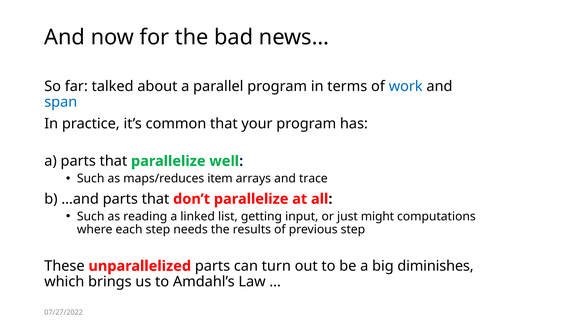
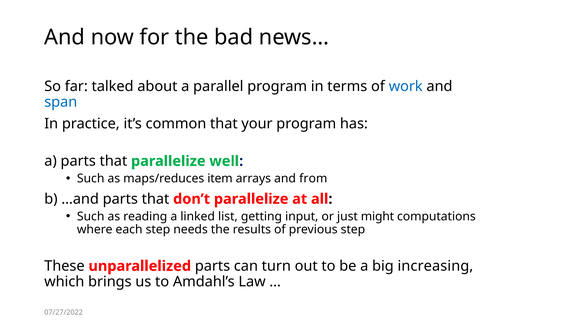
trace: trace -> from
diminishes: diminishes -> increasing
